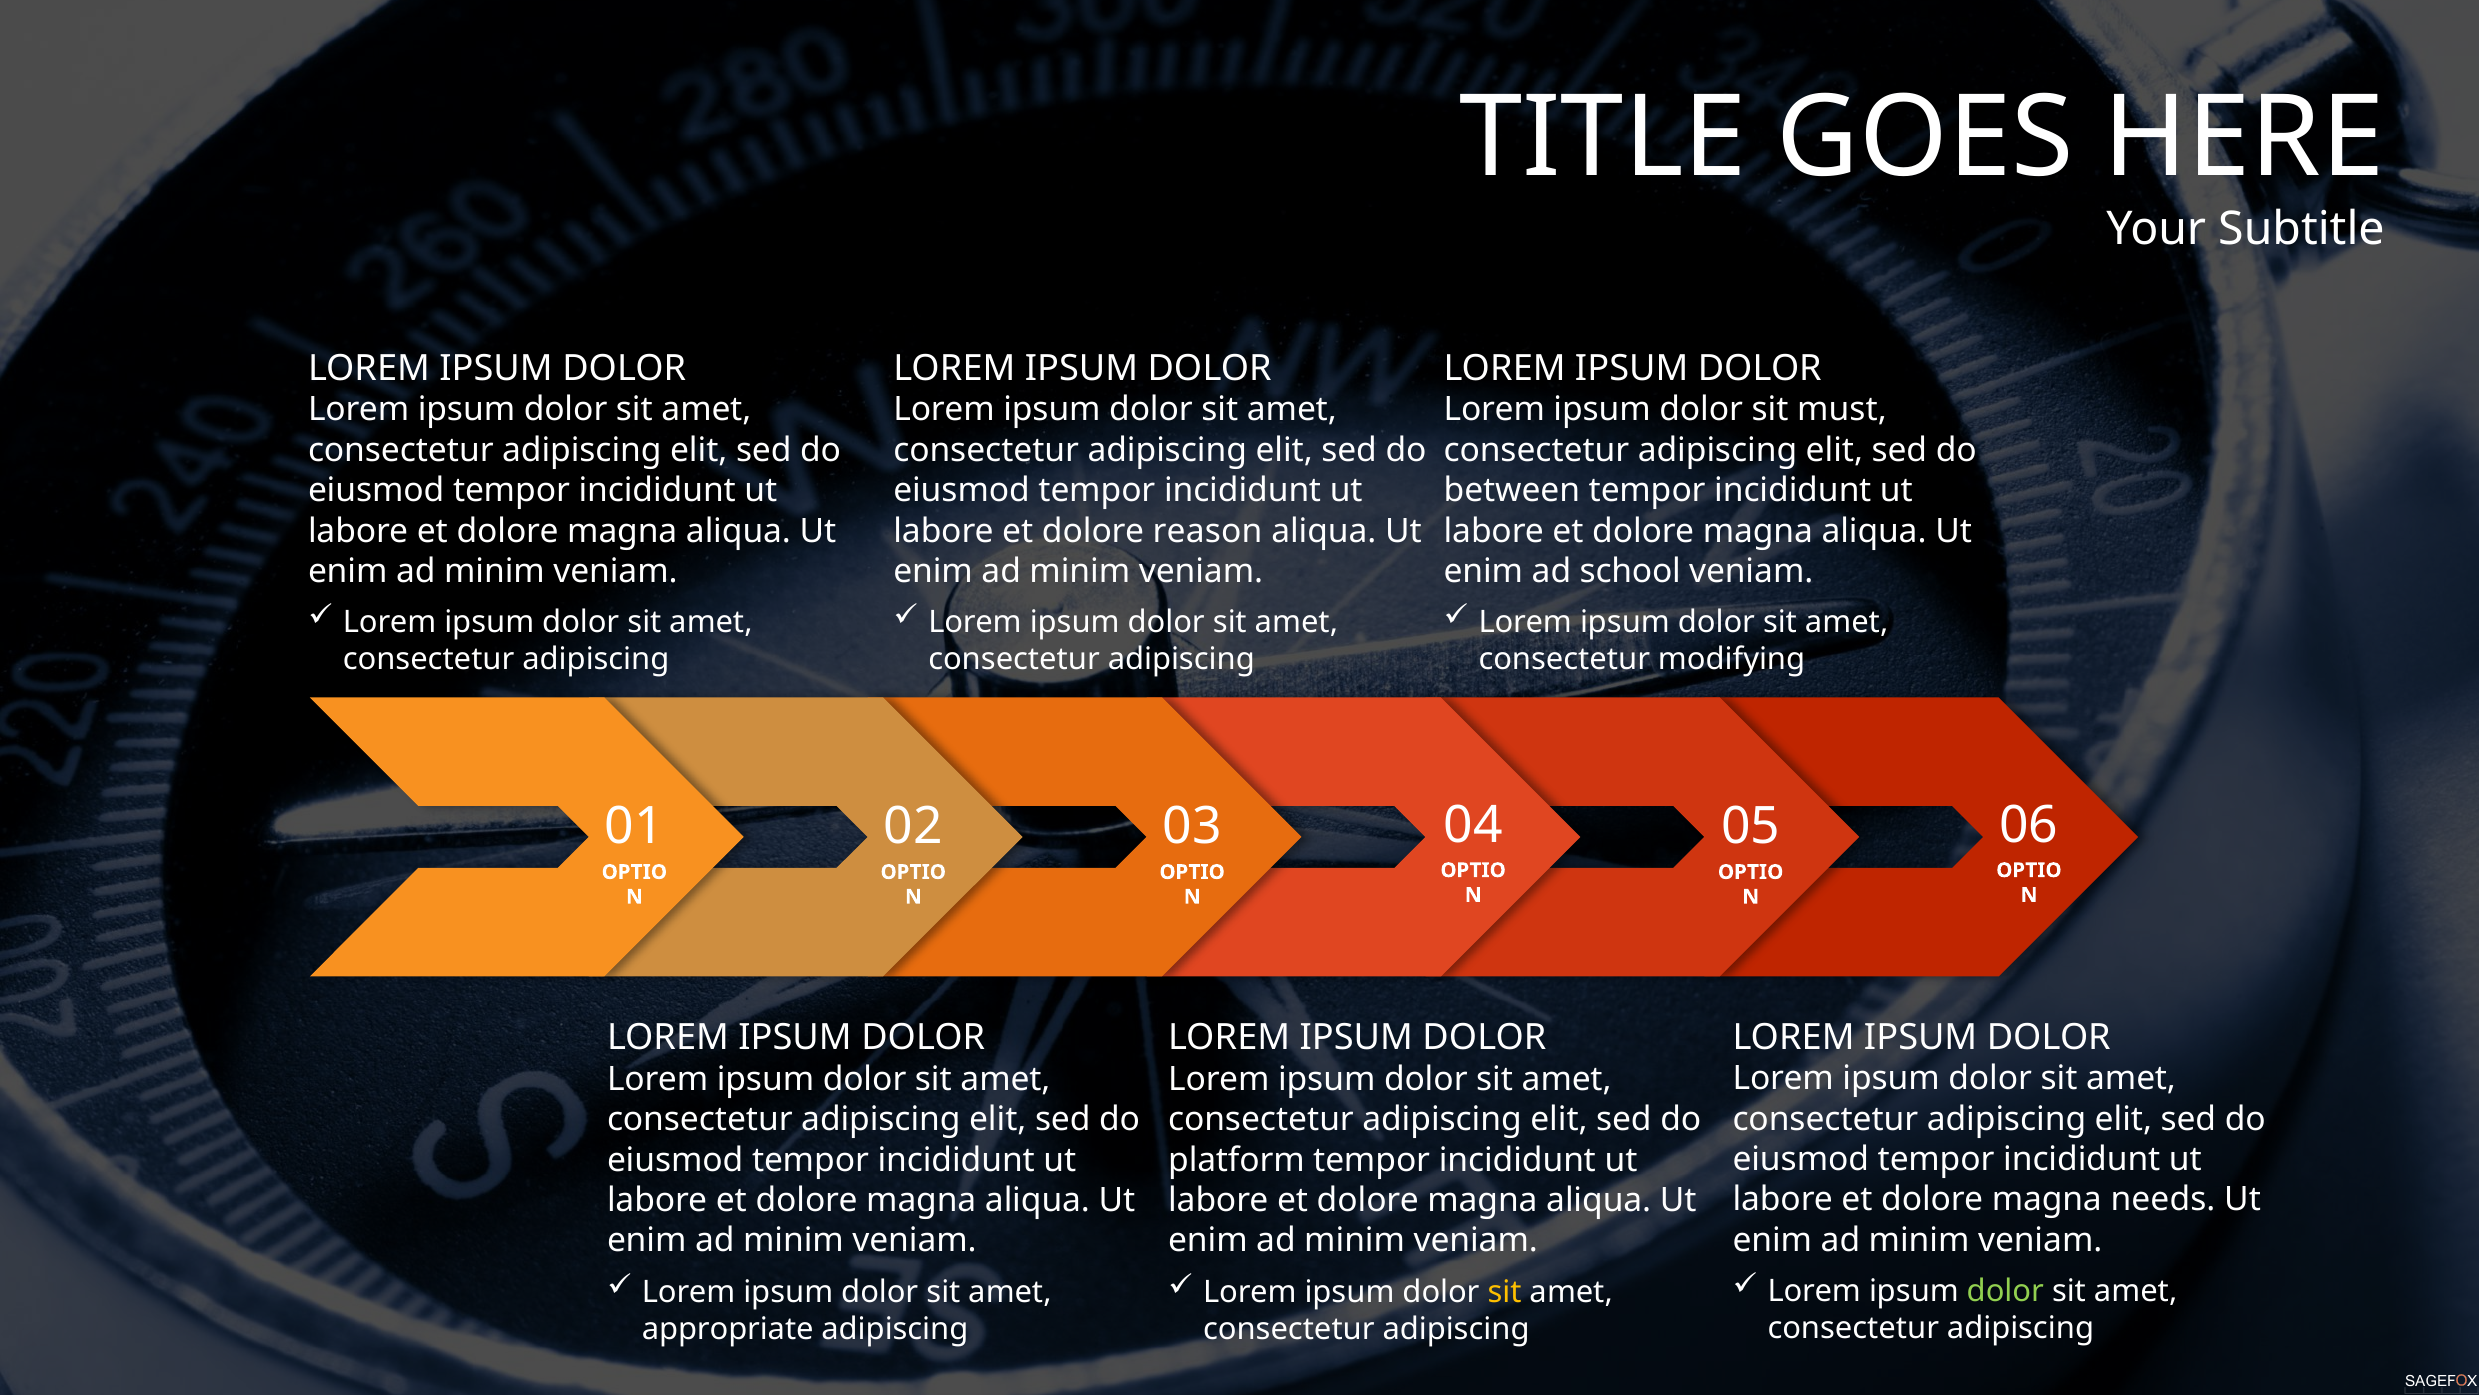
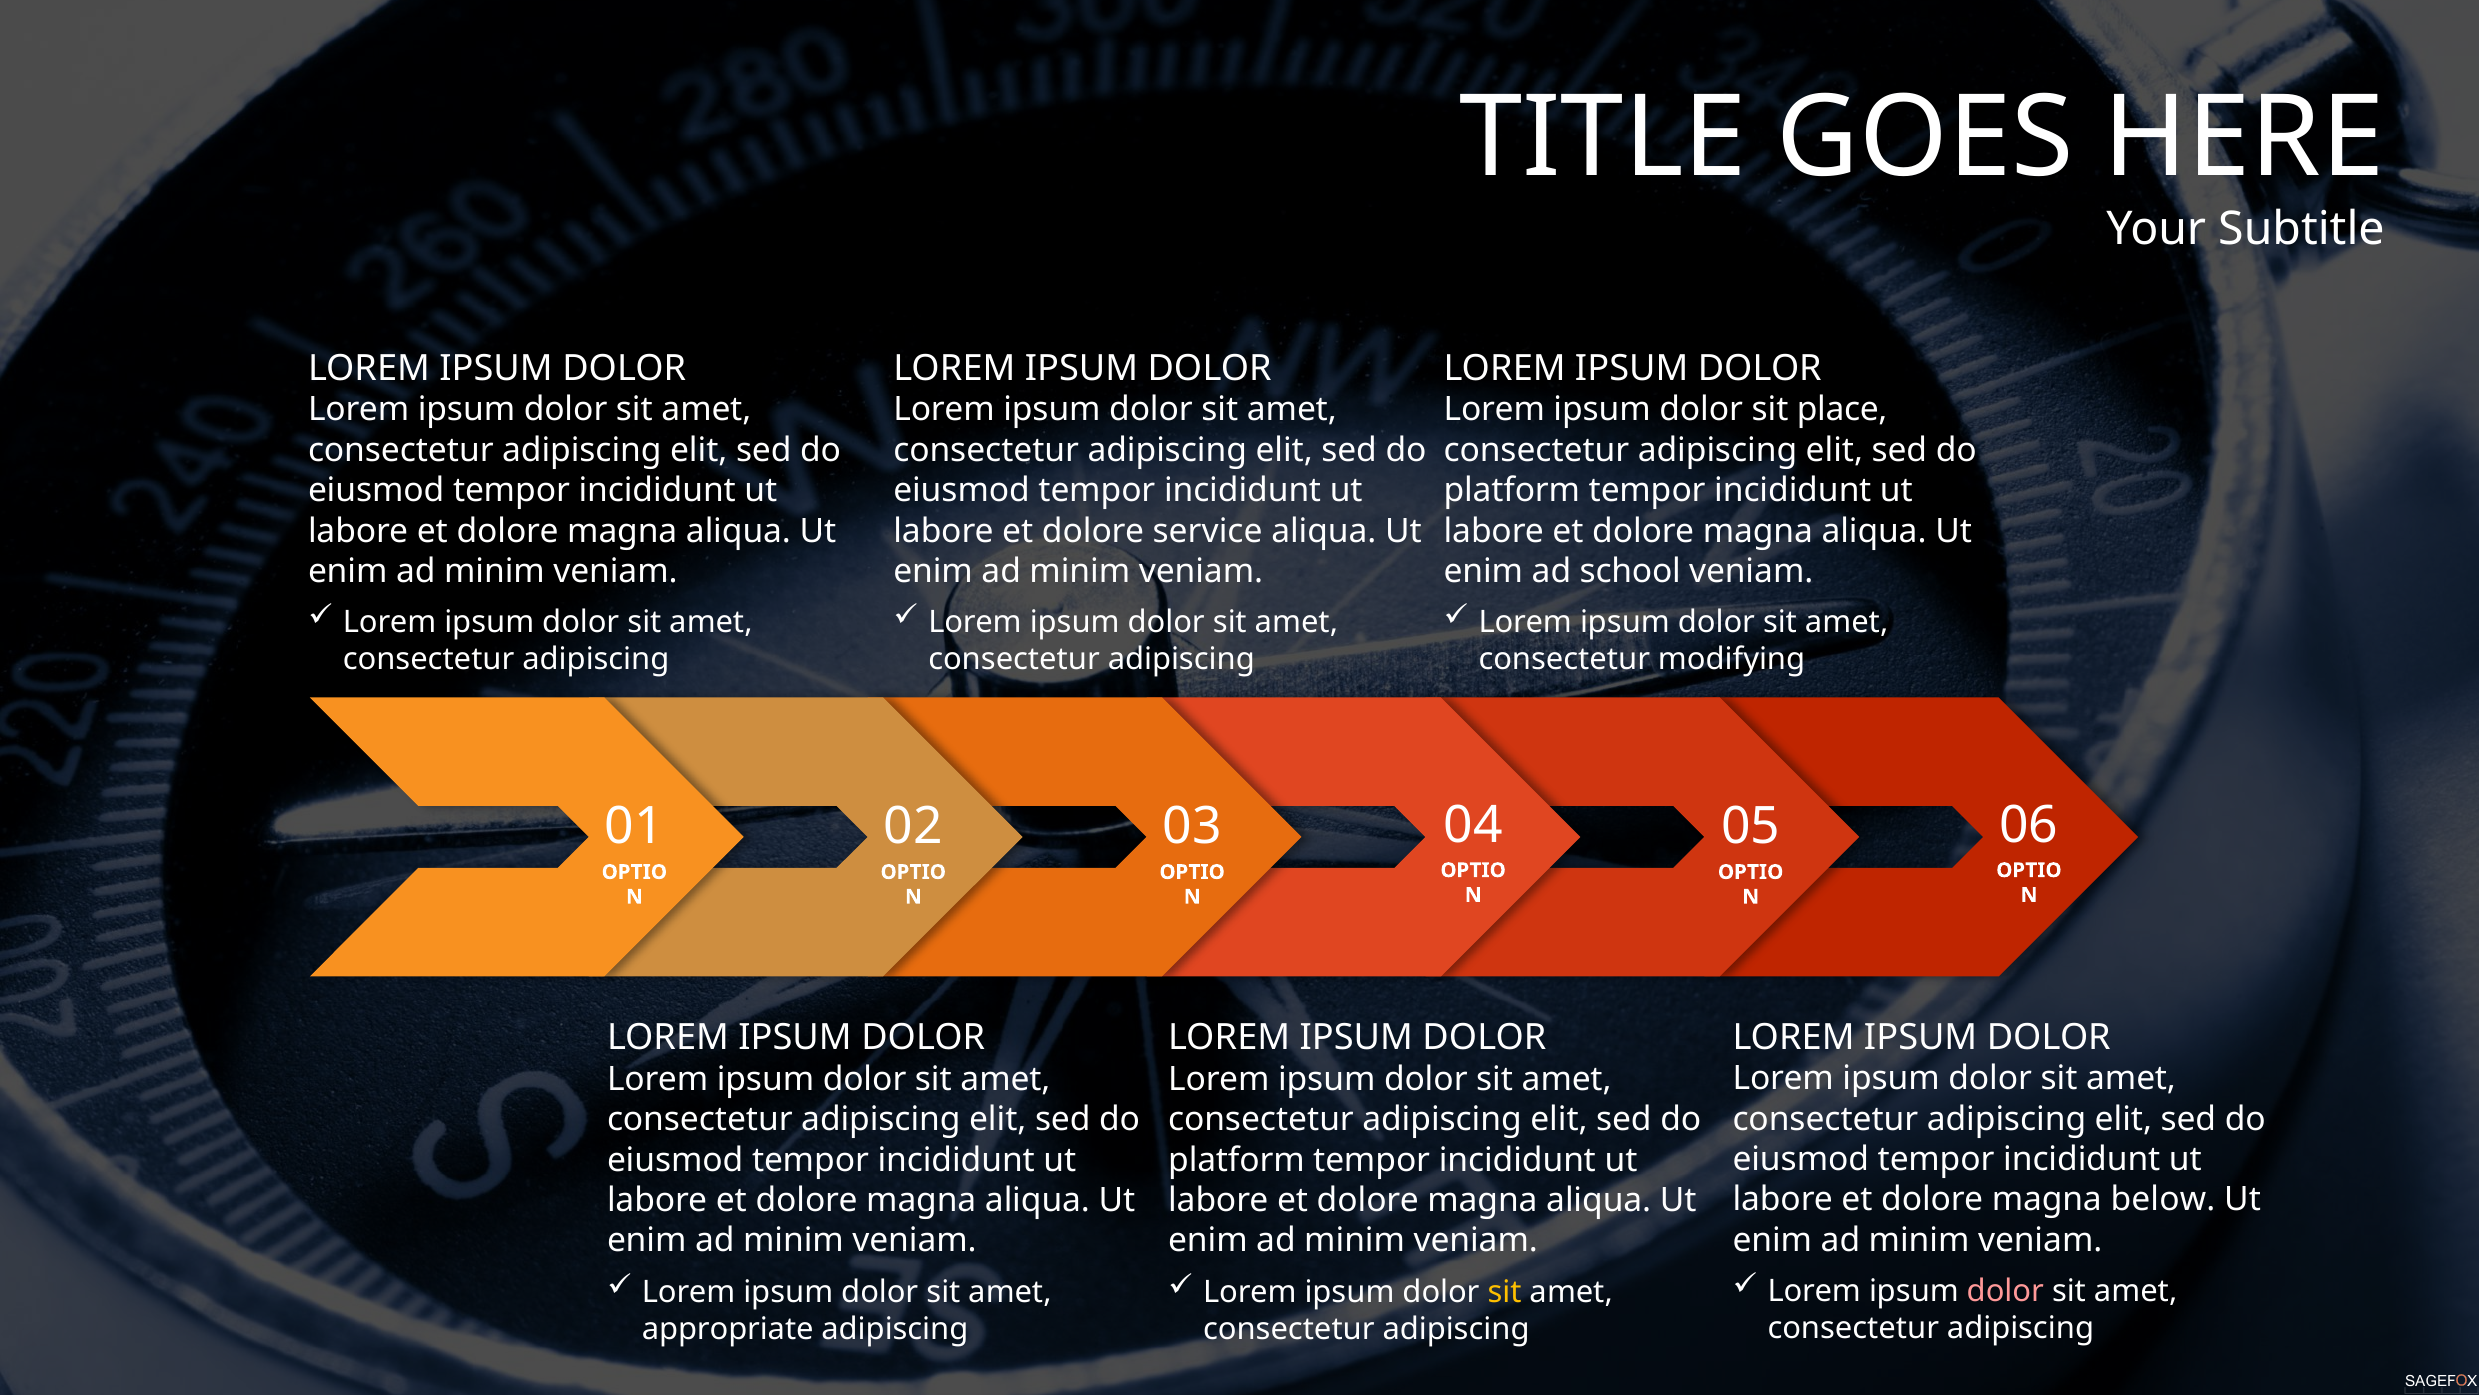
must: must -> place
between at (1512, 490): between -> platform
reason: reason -> service
needs: needs -> below
dolor at (2005, 1291) colour: light green -> pink
